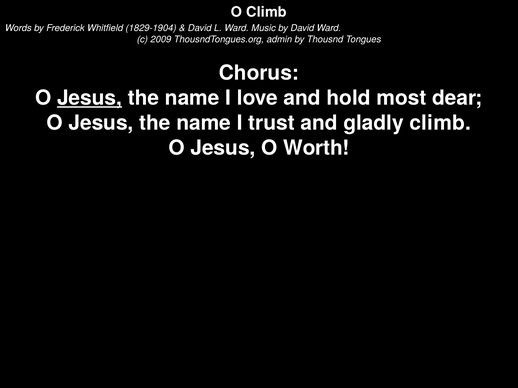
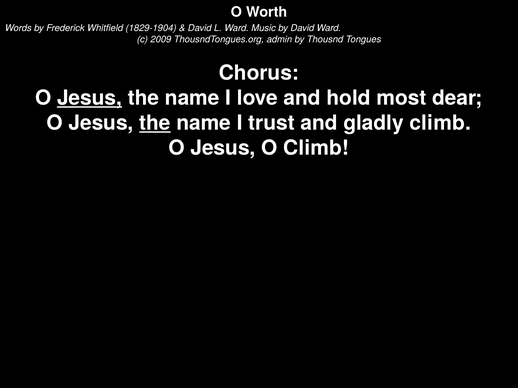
O Climb: Climb -> Worth
the at (155, 123) underline: none -> present
O Worth: Worth -> Climb
